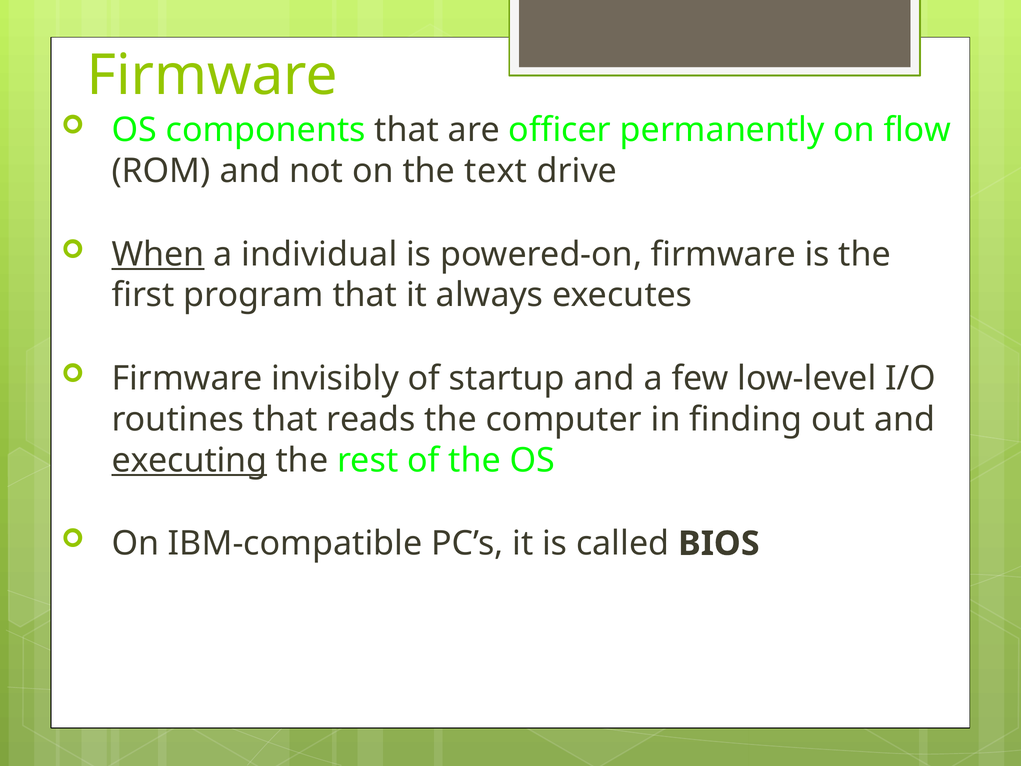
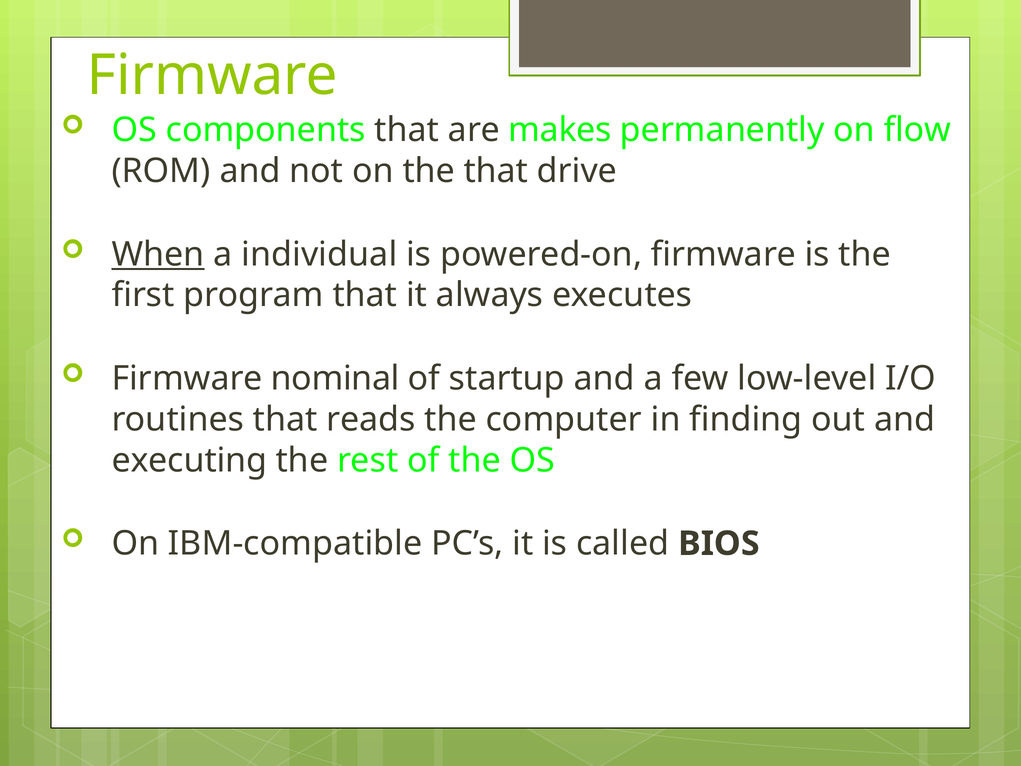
officer: officer -> makes
the text: text -> that
invisibly: invisibly -> nominal
executing underline: present -> none
